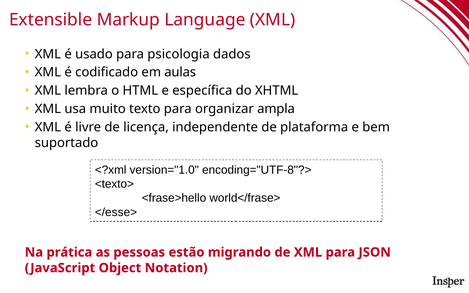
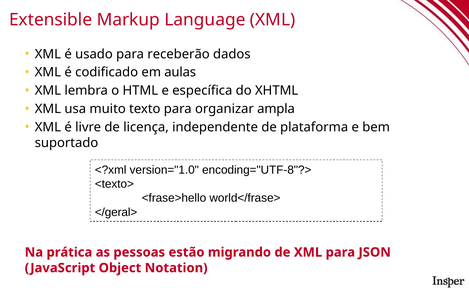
psicologia: psicologia -> receberão
</esse>: </esse> -> </geral>
